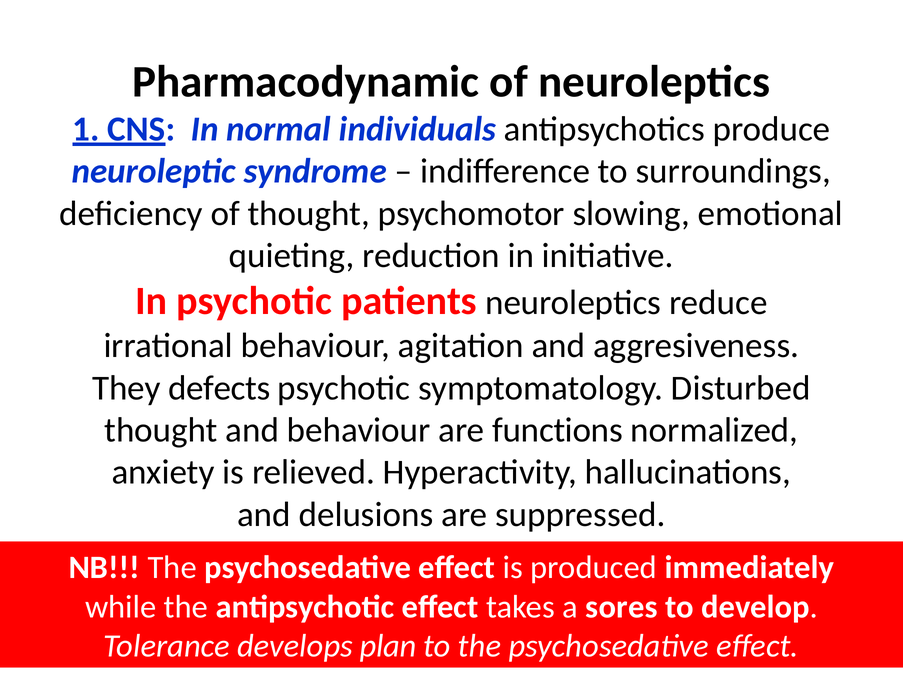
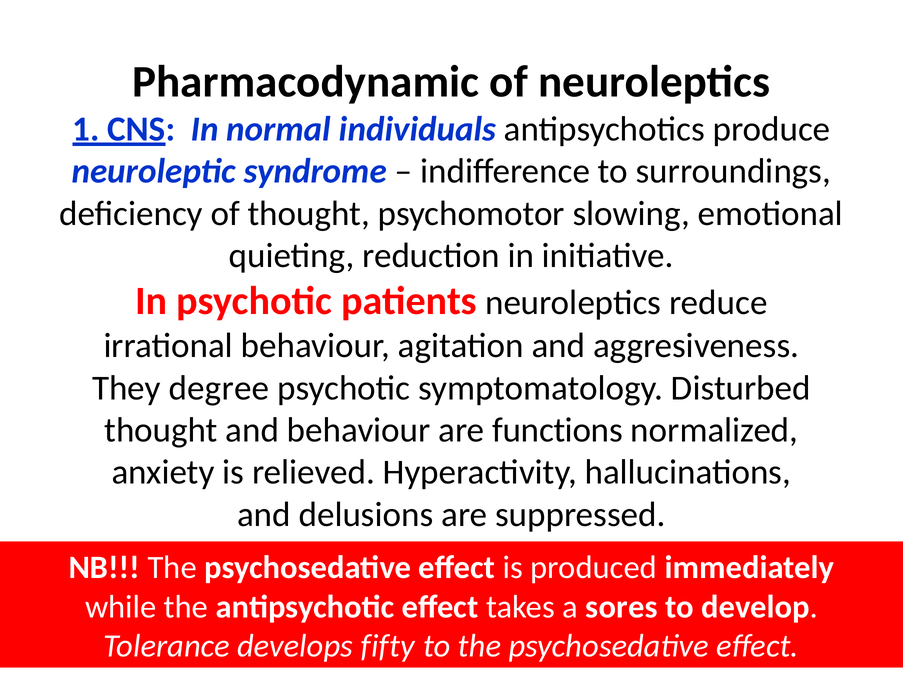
defects: defects -> degree
plan: plan -> fifty
